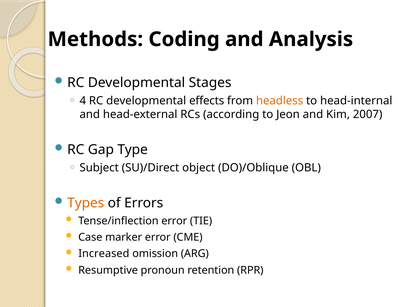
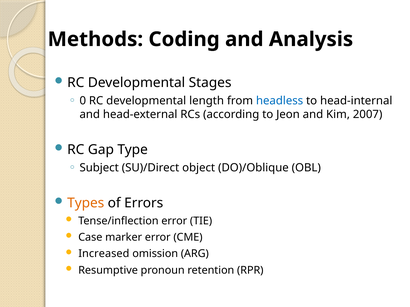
4: 4 -> 0
effects: effects -> length
headless colour: orange -> blue
